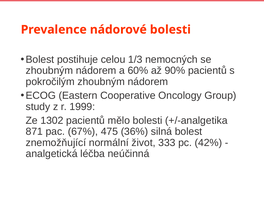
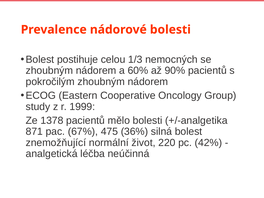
1302: 1302 -> 1378
333: 333 -> 220
